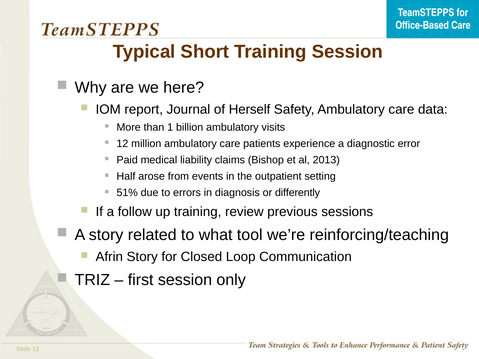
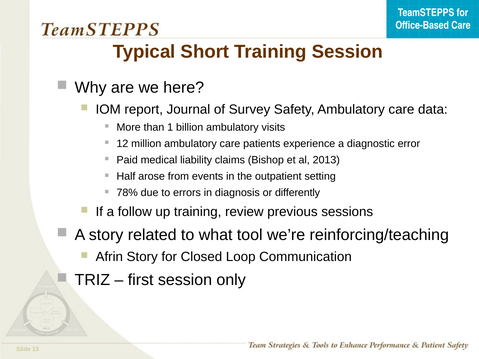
Herself: Herself -> Survey
51%: 51% -> 78%
